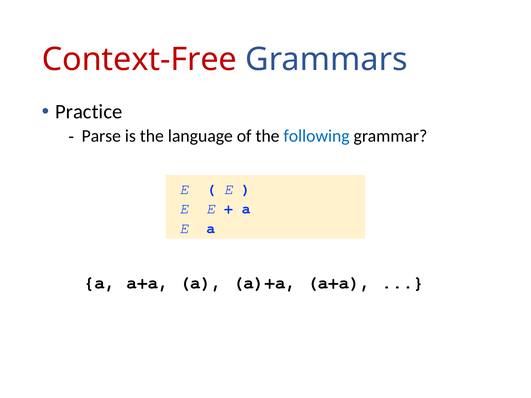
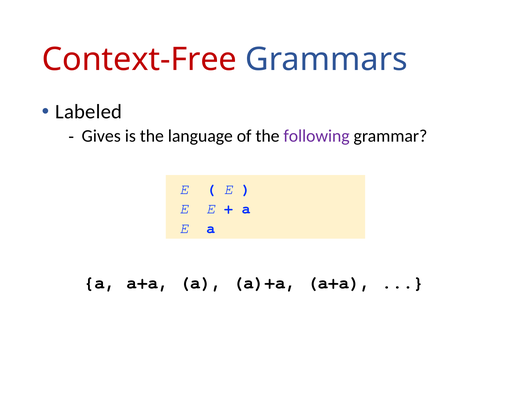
Practice: Practice -> Labeled
Parse: Parse -> Gives
following colour: blue -> purple
